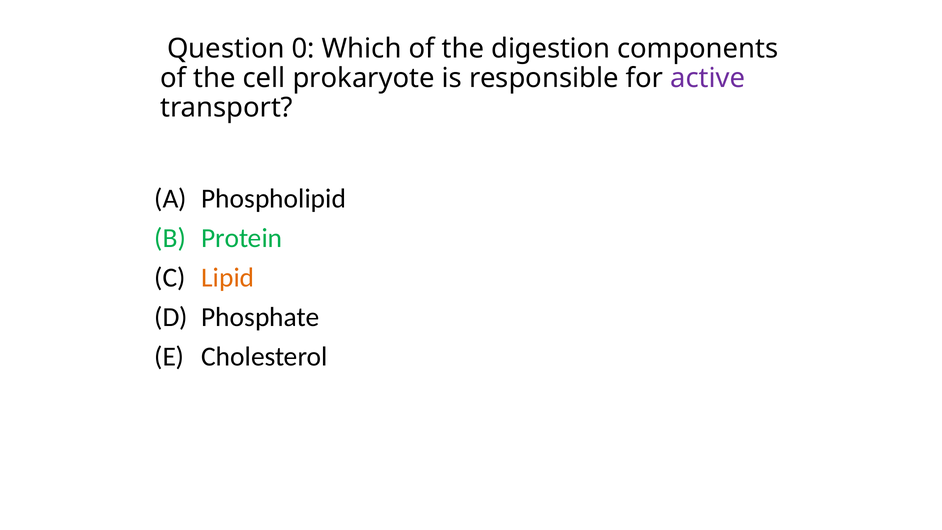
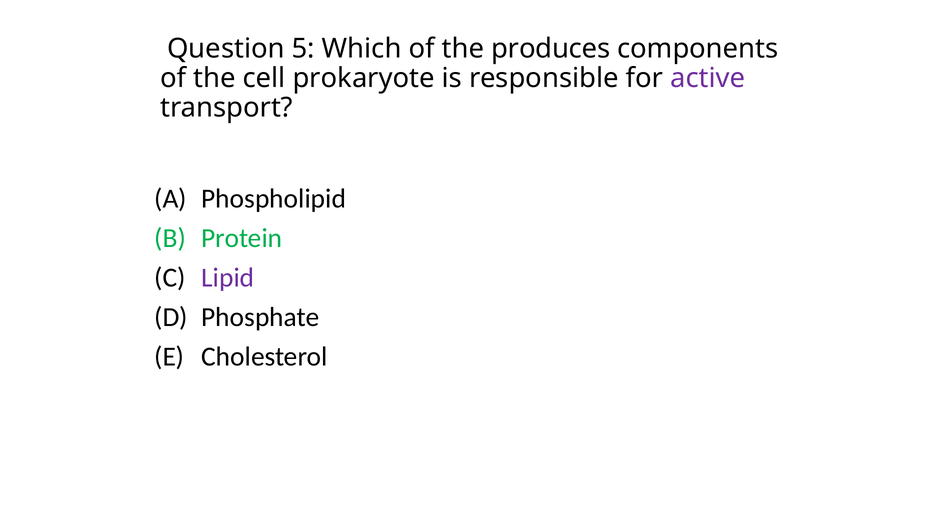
0: 0 -> 5
digestion: digestion -> produces
Lipid colour: orange -> purple
